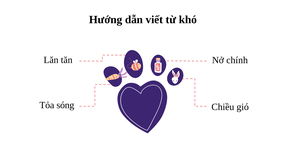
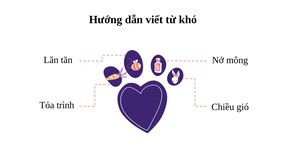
chính: chính -> mông
sóng: sóng -> trình
